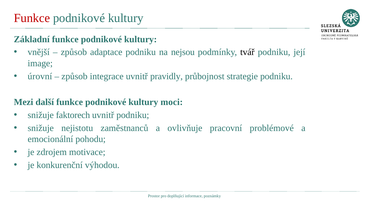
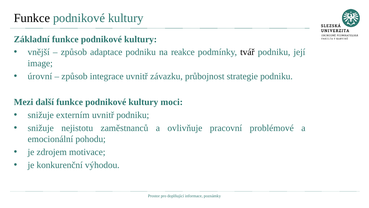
Funkce at (32, 18) colour: red -> black
nejsou: nejsou -> reakce
pravidly: pravidly -> závazku
faktorech: faktorech -> externím
